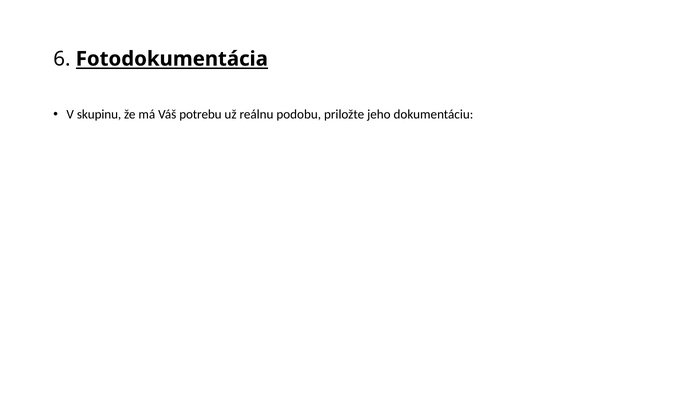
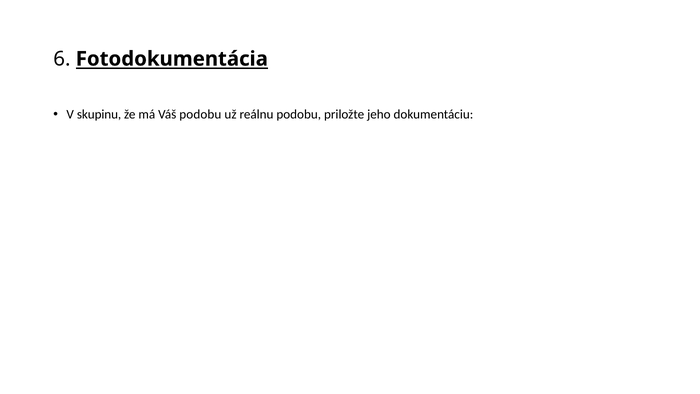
Váš potrebu: potrebu -> podobu
